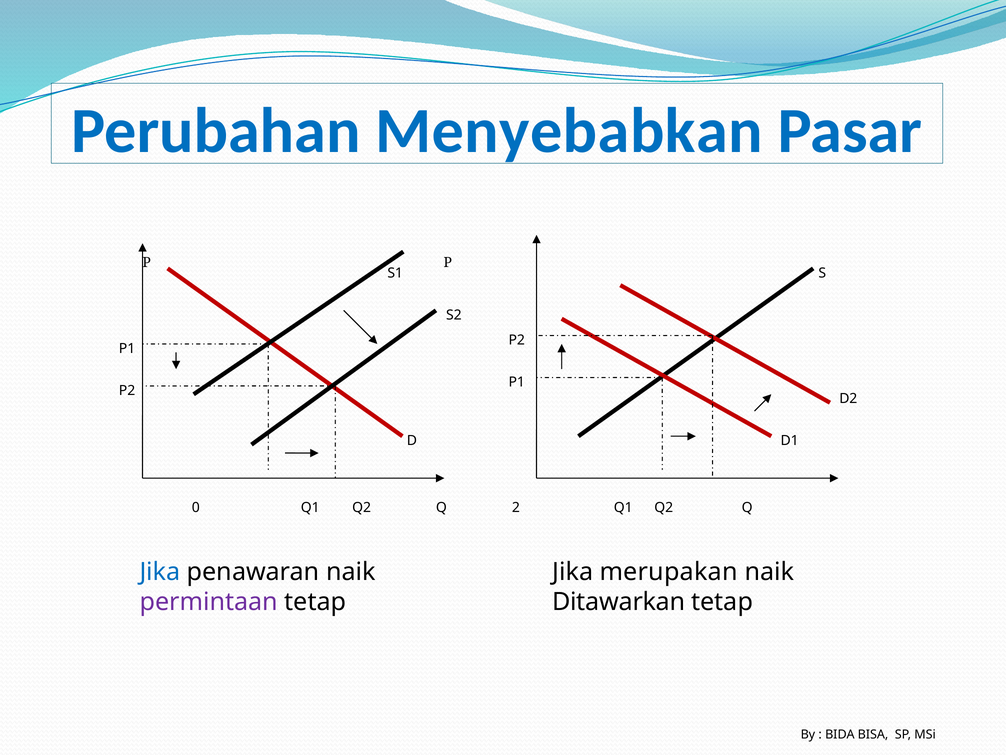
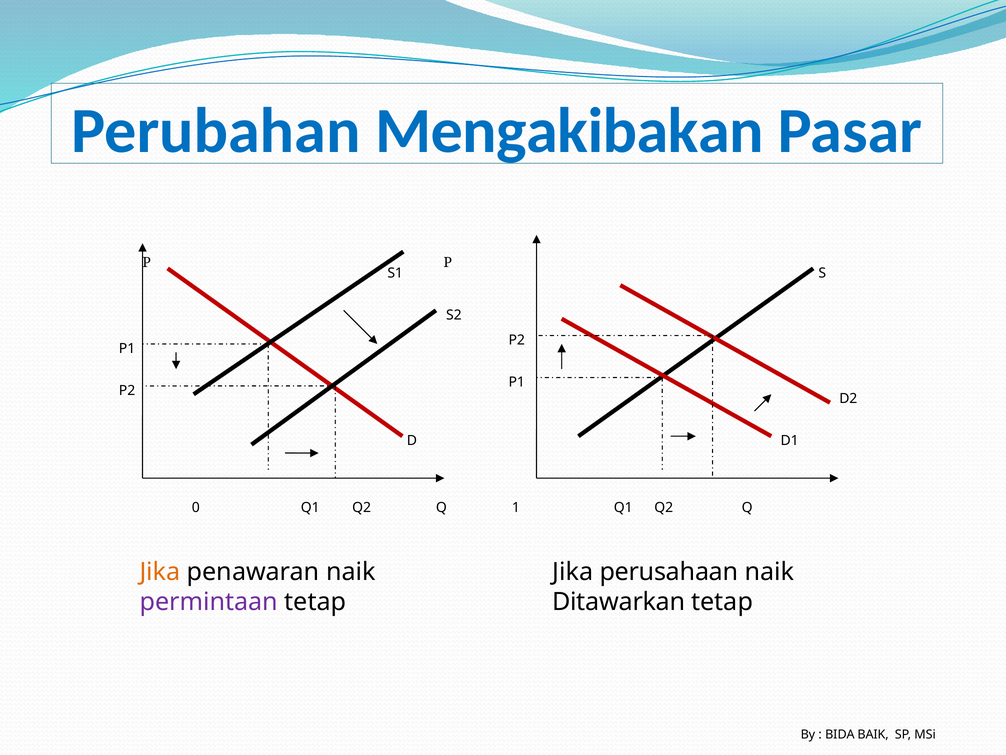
Menyebabkan: Menyebabkan -> Mengakibakan
2: 2 -> 1
Jika at (160, 572) colour: blue -> orange
merupakan: merupakan -> perusahaan
BISA: BISA -> BAIK
